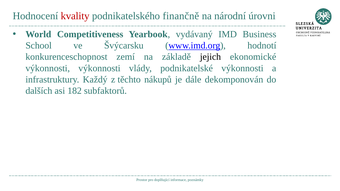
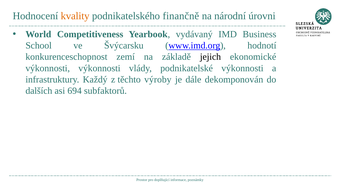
kvality colour: red -> orange
nákupů: nákupů -> výroby
182: 182 -> 694
